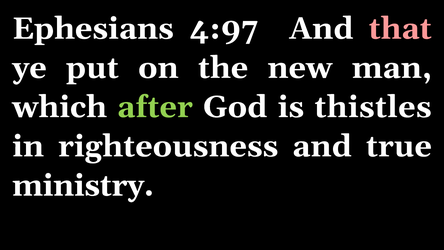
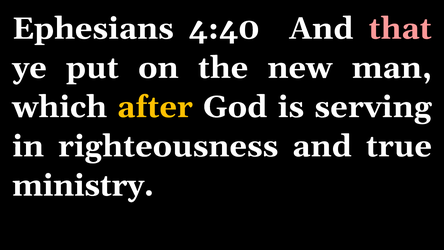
4:97: 4:97 -> 4:40
after colour: light green -> yellow
thistles: thistles -> serving
